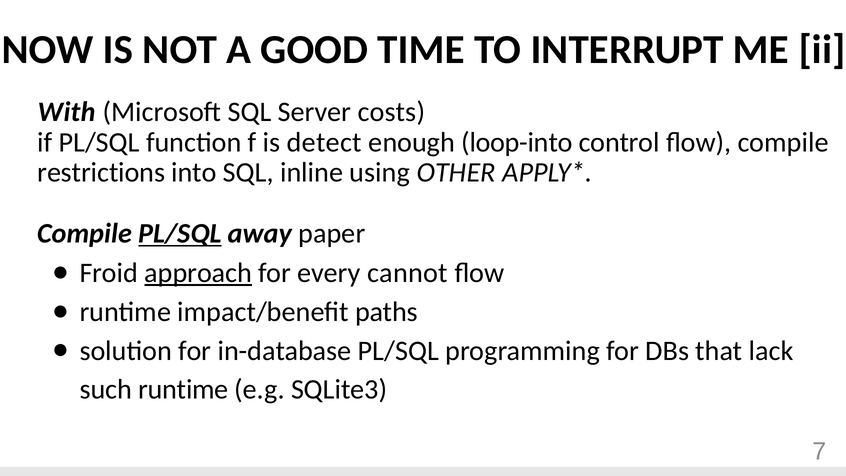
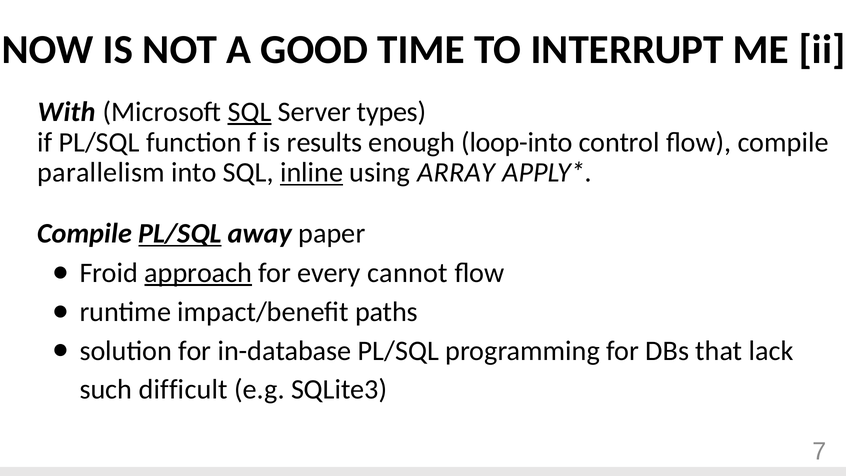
SQL at (250, 112) underline: none -> present
costs: costs -> types
detect: detect -> results
restrictions: restrictions -> parallelism
inline underline: none -> present
OTHER: OTHER -> ARRAY
such runtime: runtime -> difficult
